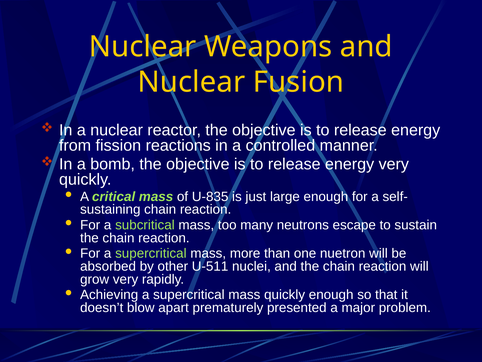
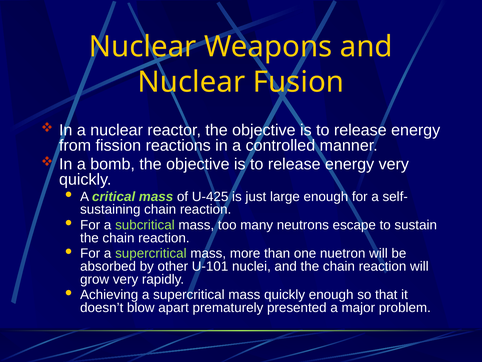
U-835: U-835 -> U-425
U-511: U-511 -> U-101
